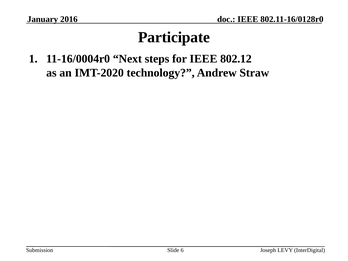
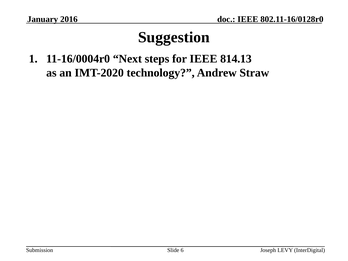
Participate: Participate -> Suggestion
802.12: 802.12 -> 814.13
